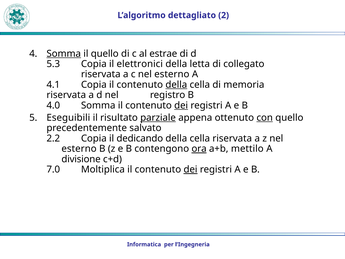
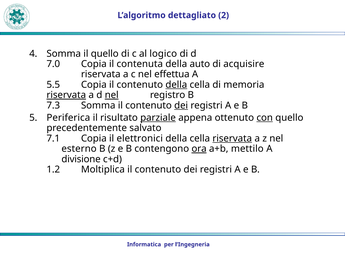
Somma at (64, 54) underline: present -> none
estrae: estrae -> logico
5.3: 5.3 -> 7.0
elettronici: elettronici -> contenuta
letta: letta -> auto
collegato: collegato -> acquisire
c nel esterno: esterno -> effettua
4.1: 4.1 -> 5.5
riservata at (66, 95) underline: none -> present
nel at (112, 95) underline: none -> present
4.0: 4.0 -> 7.3
Eseguibili: Eseguibili -> Periferica
2.2: 2.2 -> 7.1
dedicando: dedicando -> elettronici
riservata at (232, 138) underline: none -> present
7.0: 7.0 -> 1.2
dei at (190, 169) underline: present -> none
